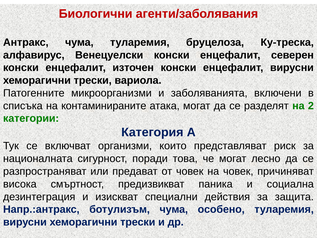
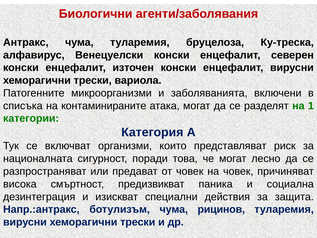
2: 2 -> 1
особено: особено -> рицинов
